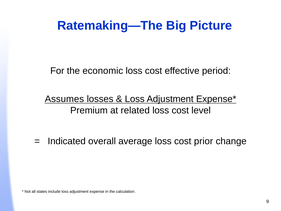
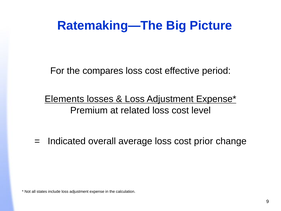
economic: economic -> compares
Assumes: Assumes -> Elements
